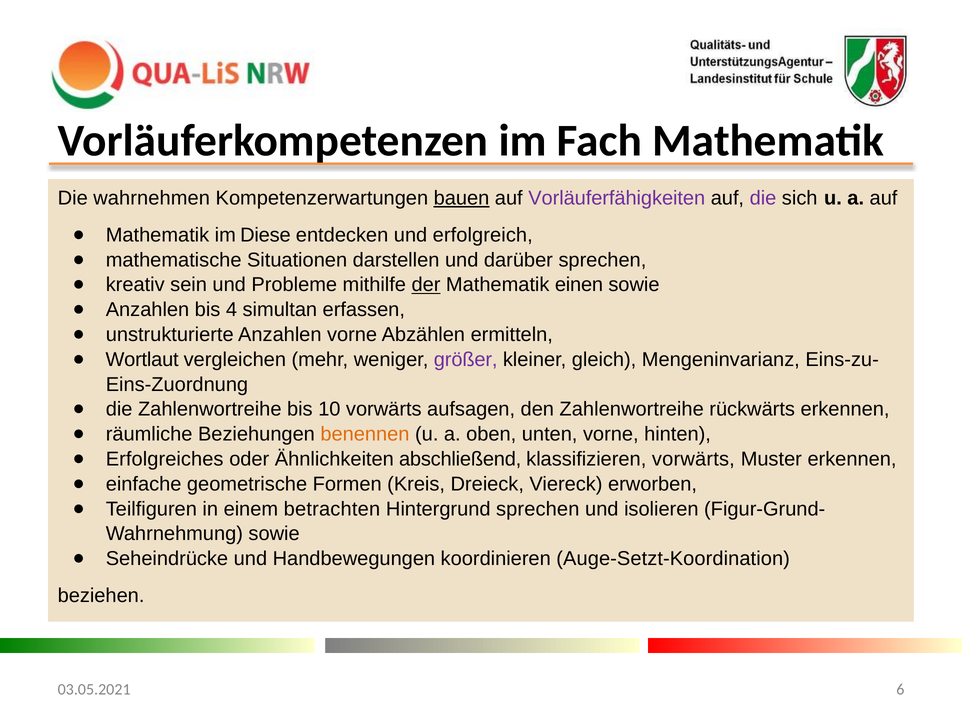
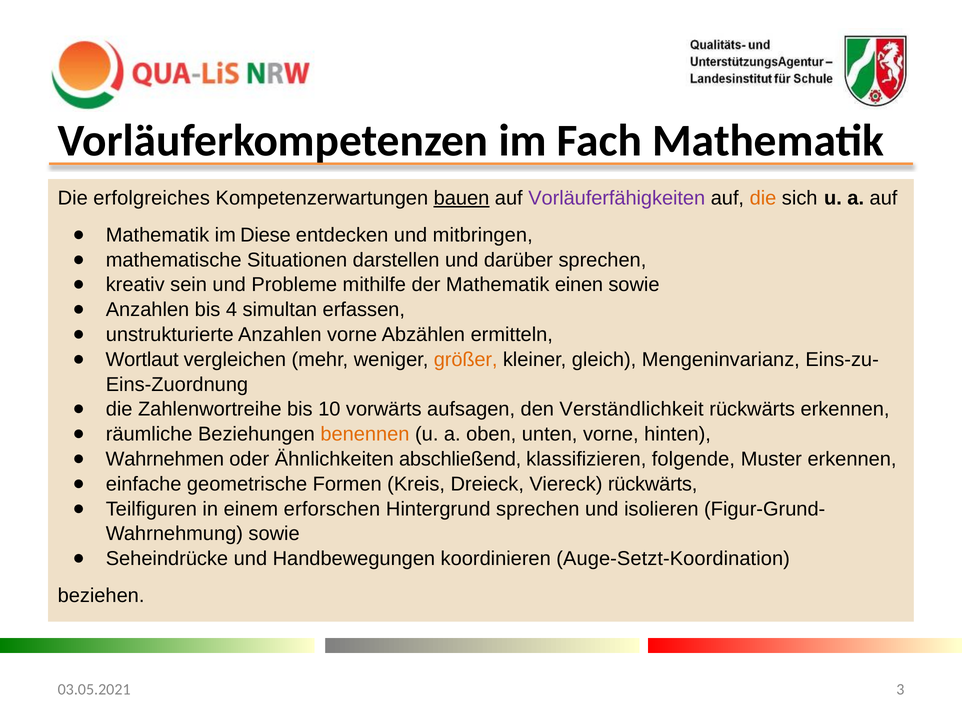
wahrnehmen: wahrnehmen -> erfolgreiches
die at (763, 198) colour: purple -> orange
erfolgreich: erfolgreich -> mitbringen
der underline: present -> none
größer colour: purple -> orange
den Zahlenwortreihe: Zahlenwortreihe -> Verständlichkeit
Erfolgreiches: Erfolgreiches -> Wahrnehmen
klassifizieren vorwärts: vorwärts -> folgende
Viereck erworben: erworben -> rückwärts
betrachten: betrachten -> erforschen
6: 6 -> 3
